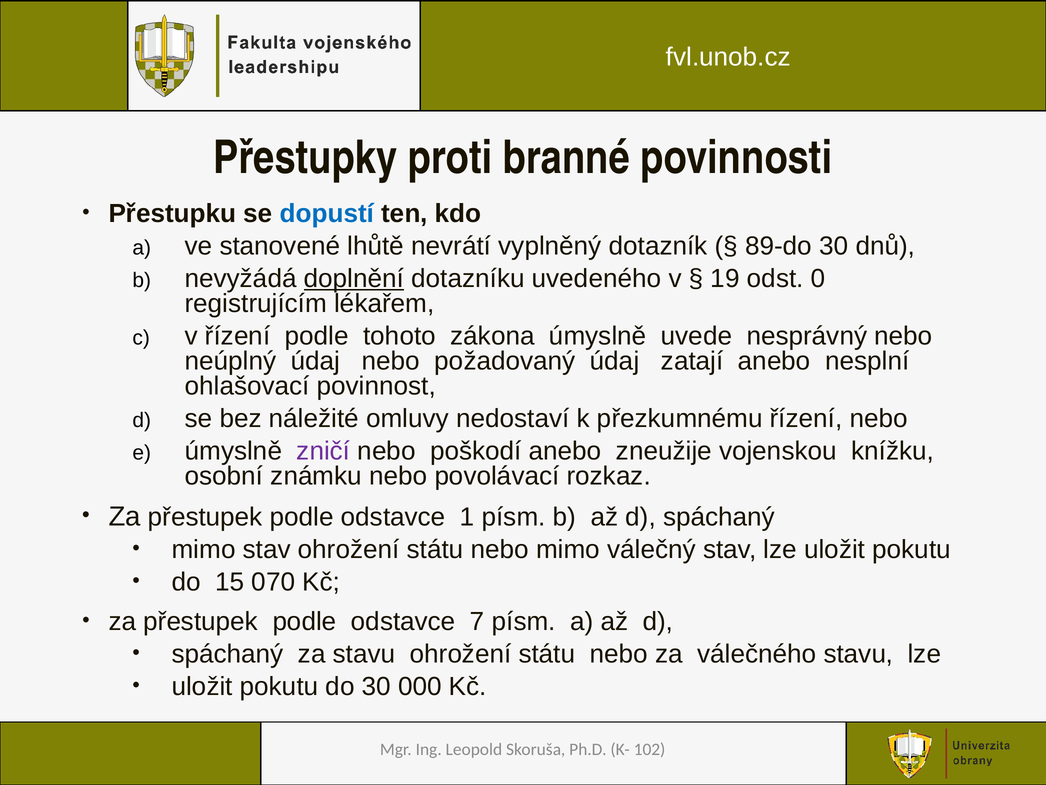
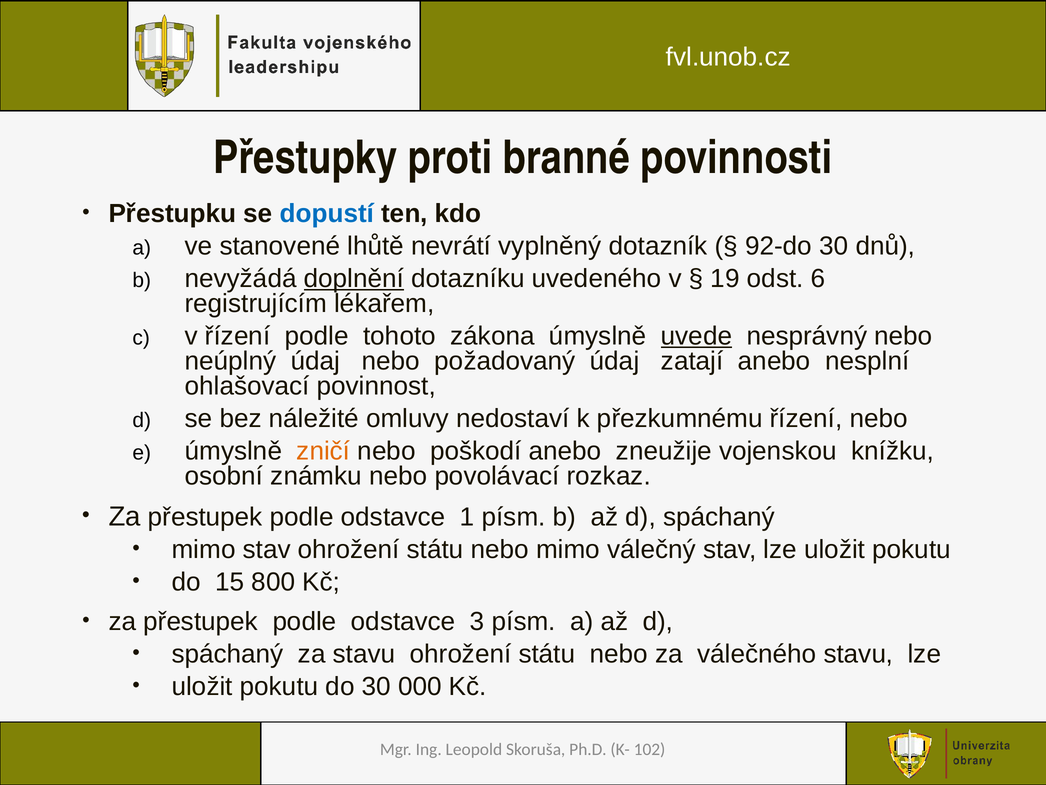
89-do: 89-do -> 92-do
0: 0 -> 6
uvede underline: none -> present
zničí colour: purple -> orange
070: 070 -> 800
7: 7 -> 3
